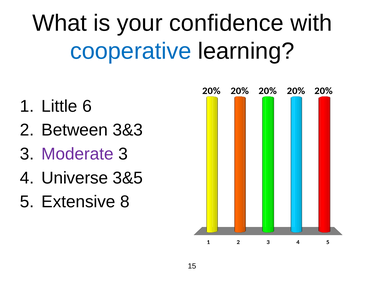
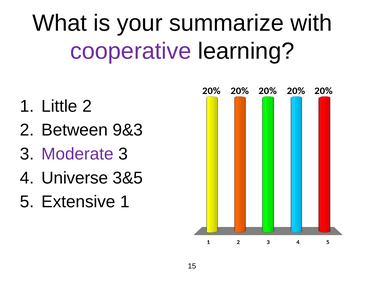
confidence: confidence -> summarize
cooperative colour: blue -> purple
Little 6: 6 -> 2
3&3: 3&3 -> 9&3
Extensive 8: 8 -> 1
